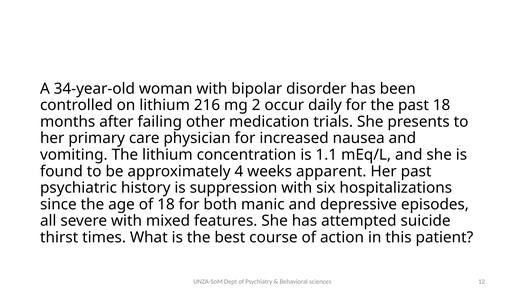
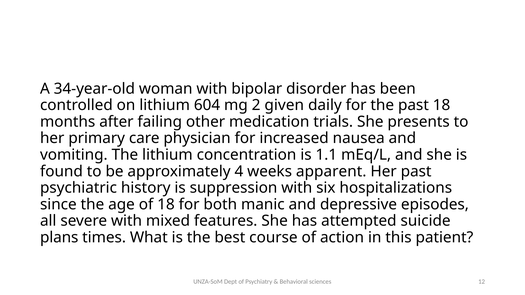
216: 216 -> 604
occur: occur -> given
thirst: thirst -> plans
